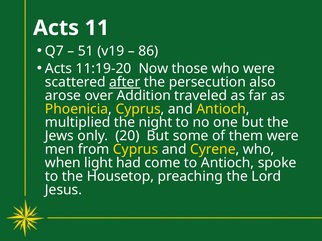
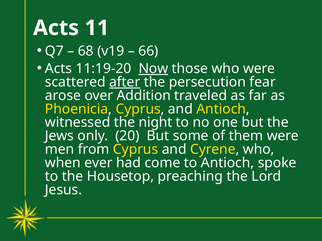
51: 51 -> 68
86: 86 -> 66
Now underline: none -> present
also: also -> fear
multiplied: multiplied -> witnessed
light: light -> ever
